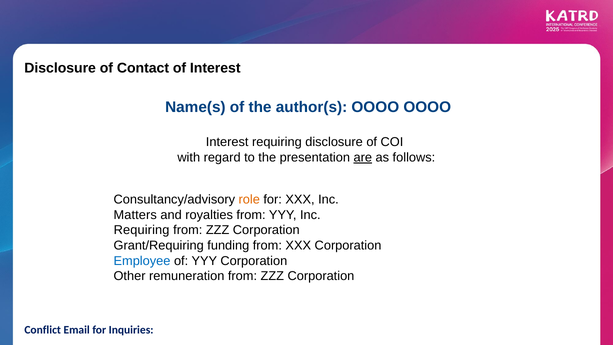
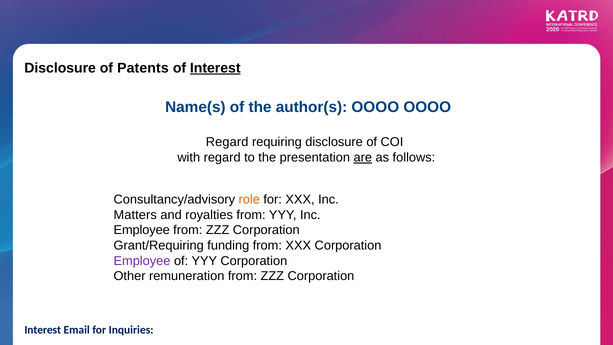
Contact: Contact -> Patents
Interest at (215, 68) underline: none -> present
Interest at (227, 142): Interest -> Regard
Requiring at (142, 230): Requiring -> Employee
Employee at (142, 261) colour: blue -> purple
Conflict at (43, 330): Conflict -> Interest
